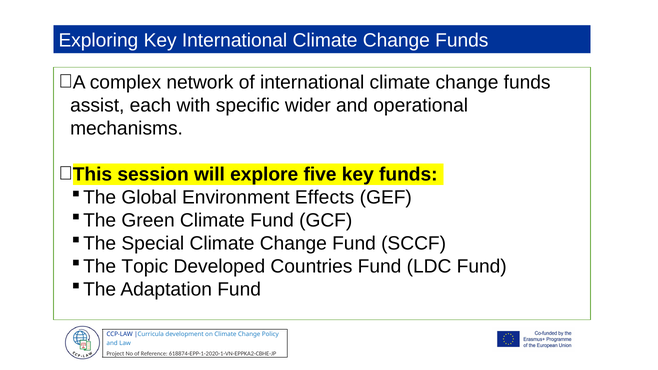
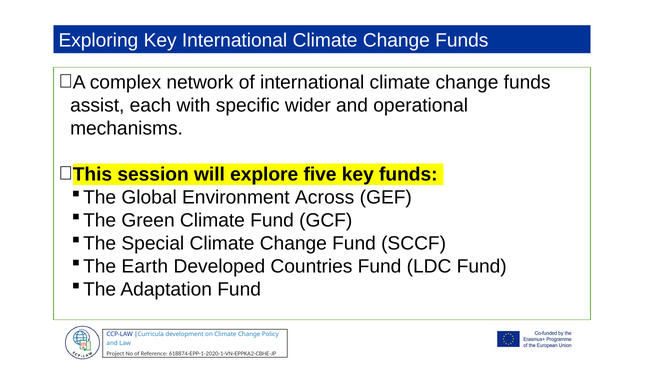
Effects: Effects -> Across
Topic: Topic -> Earth
